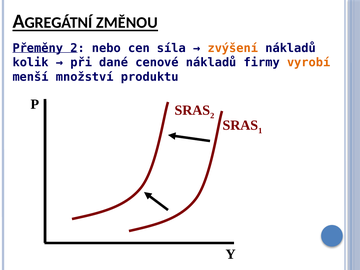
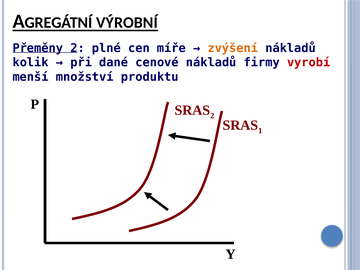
ZMĚNOU: ZMĚNOU -> VÝROBNÍ
nebo: nebo -> plné
síla: síla -> míře
vyrobí colour: orange -> red
